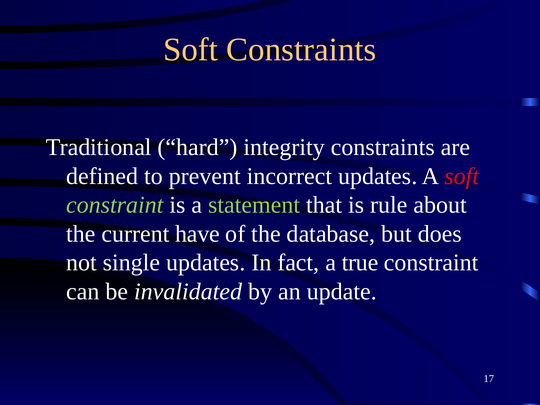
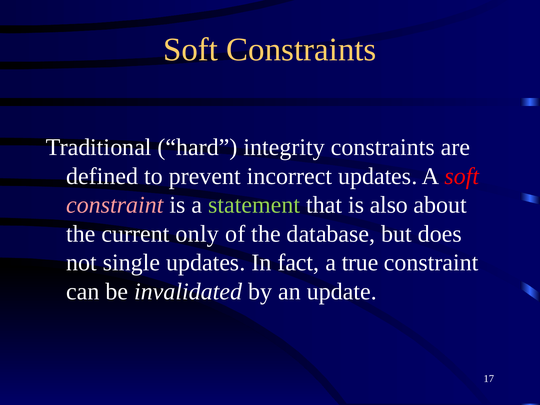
constraint at (115, 205) colour: light green -> pink
rule: rule -> also
have: have -> only
